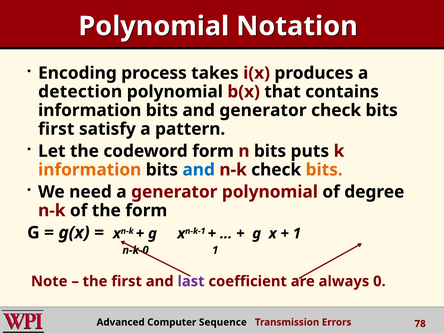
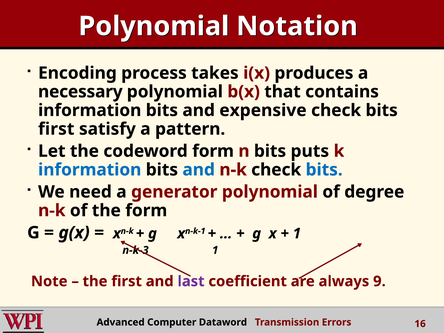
detection: detection -> necessary
and generator: generator -> expensive
information at (90, 170) colour: orange -> blue
bits at (324, 170) colour: orange -> blue
n-k-0: n-k-0 -> n-k-3
0: 0 -> 9
Sequence: Sequence -> Dataword
78: 78 -> 16
